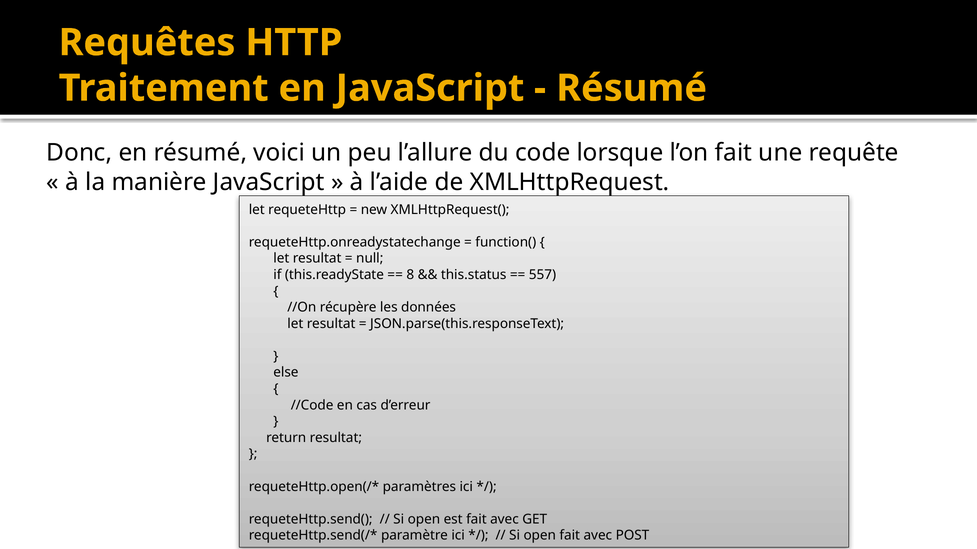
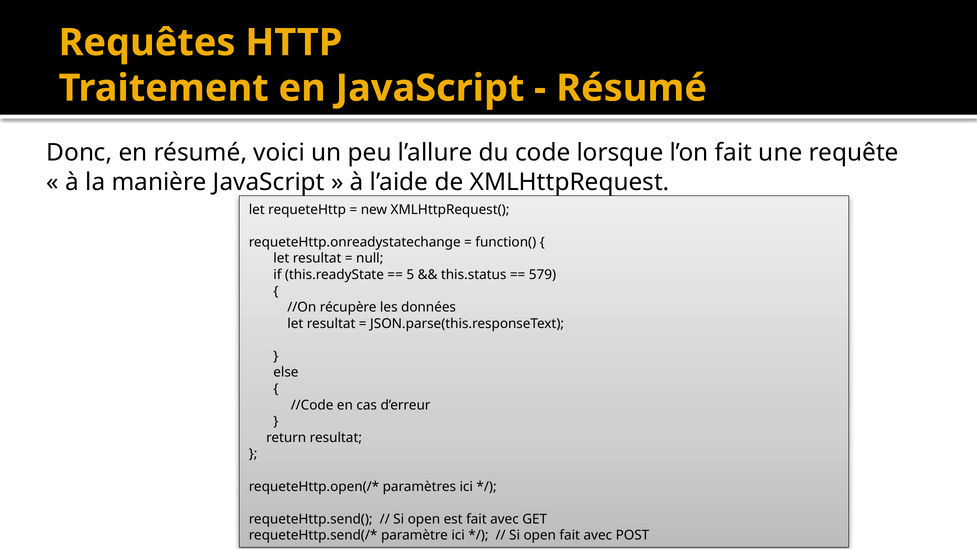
8: 8 -> 5
557: 557 -> 579
